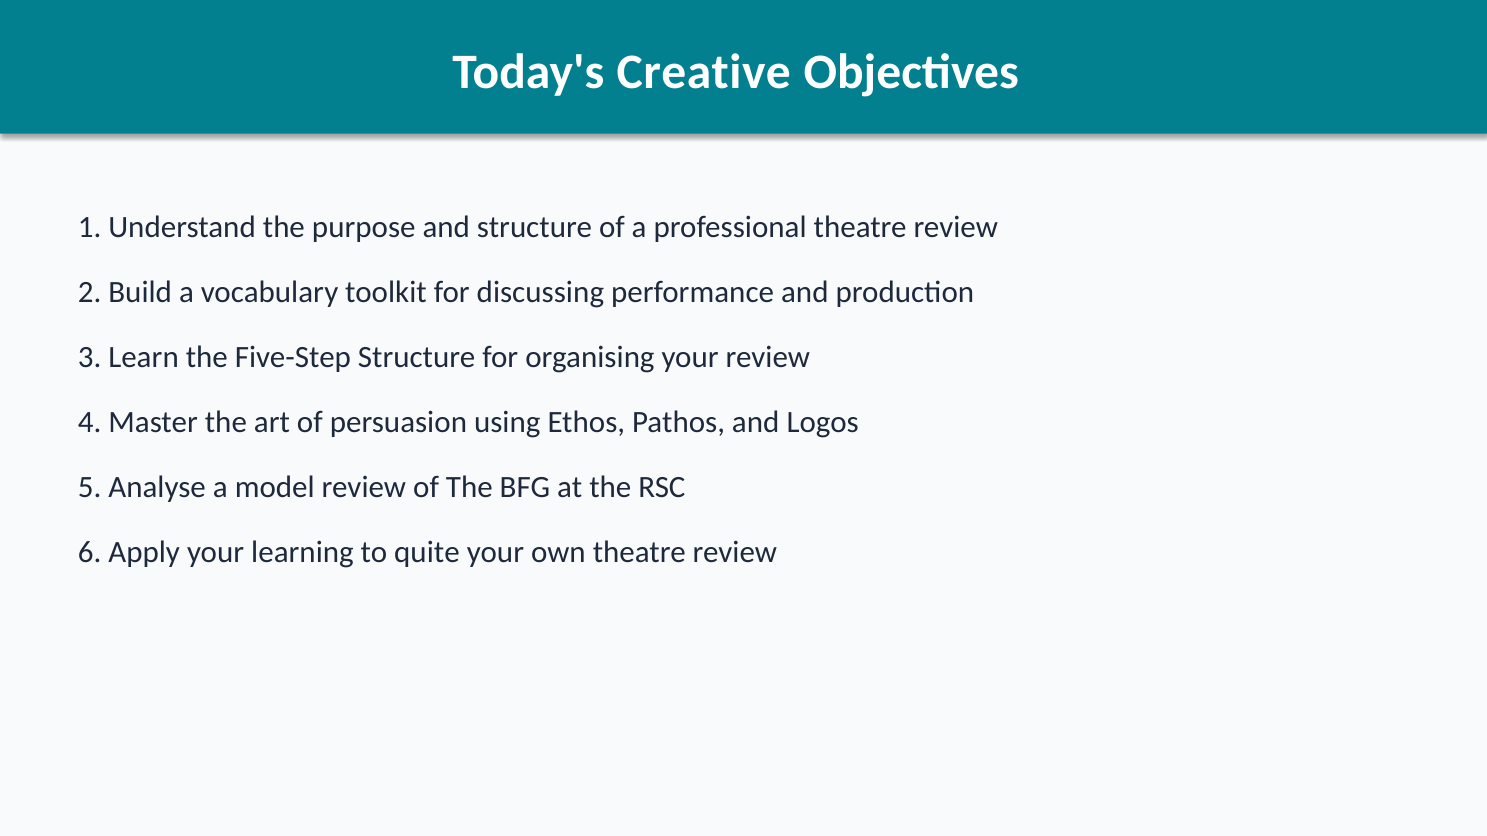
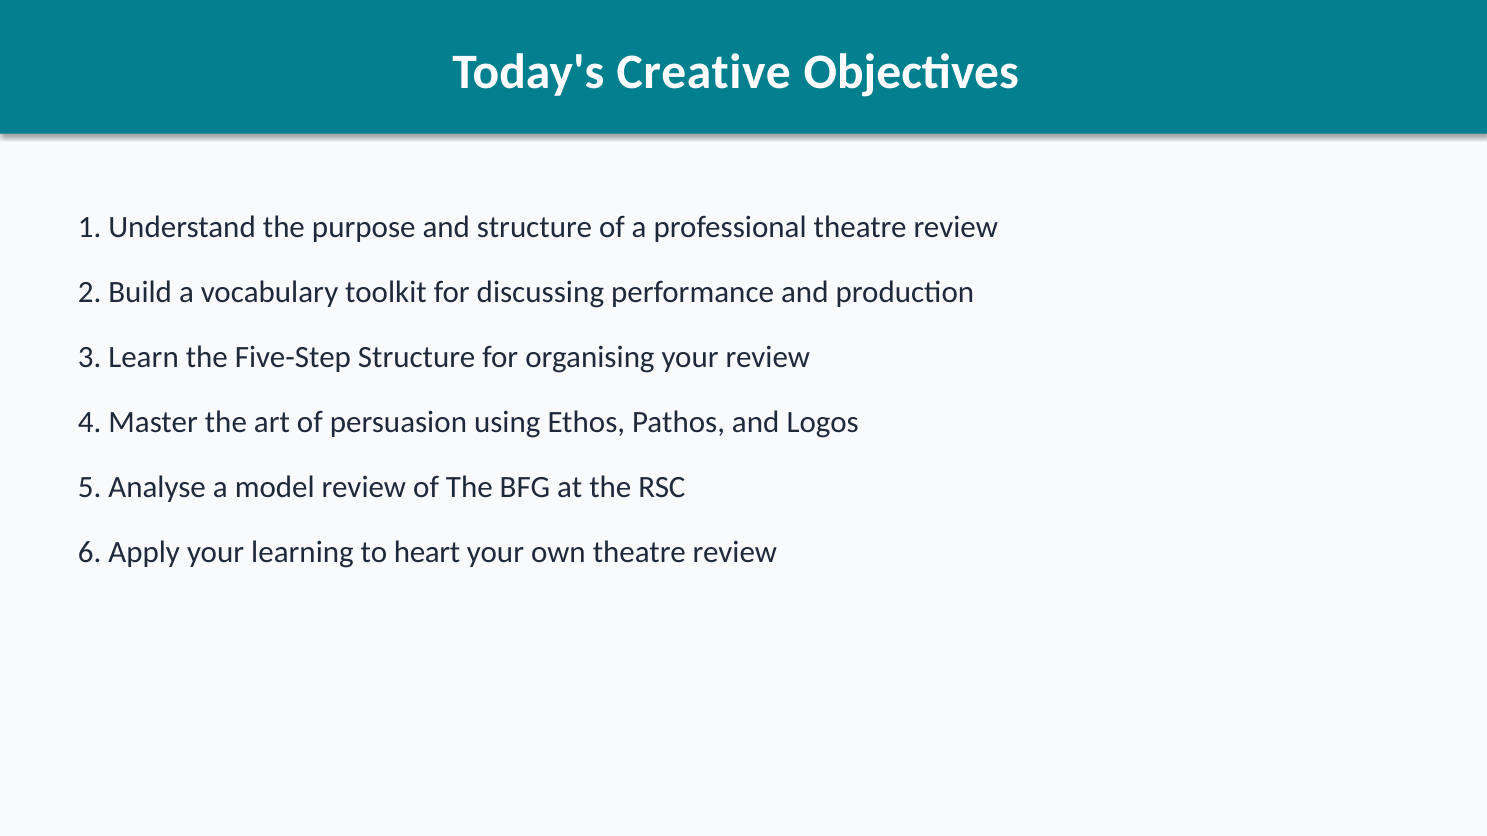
quite: quite -> heart
